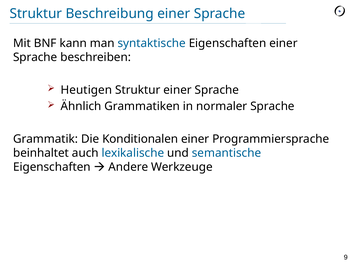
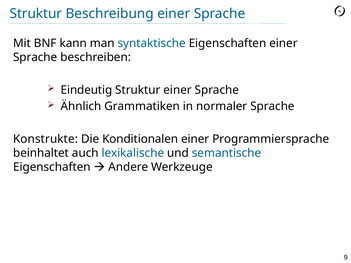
Heutigen: Heutigen -> Eindeutig
Grammatik: Grammatik -> Konstrukte
